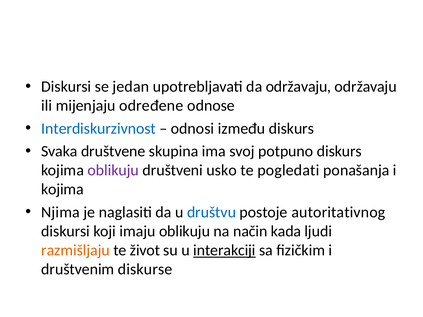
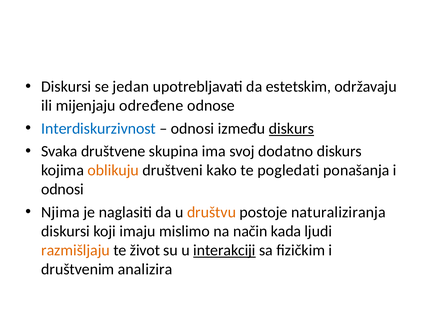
da održavaju: održavaju -> estetskim
diskurs at (291, 129) underline: none -> present
potpuno: potpuno -> dodatno
oblikuju at (113, 171) colour: purple -> orange
usko: usko -> kako
kojima at (62, 190): kojima -> odnosi
društvu colour: blue -> orange
autoritativnog: autoritativnog -> naturaliziranja
imaju oblikuju: oblikuju -> mislimo
diskurse: diskurse -> analizira
